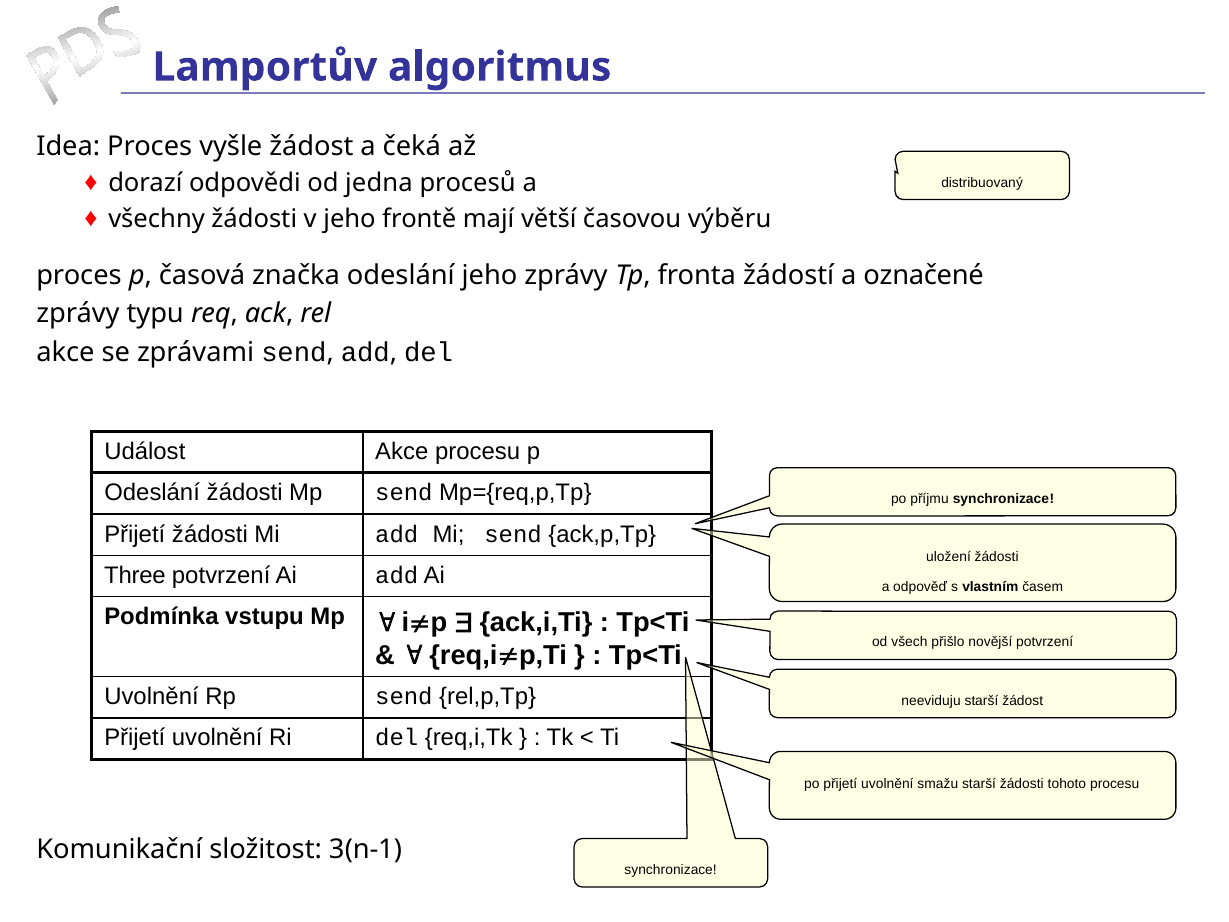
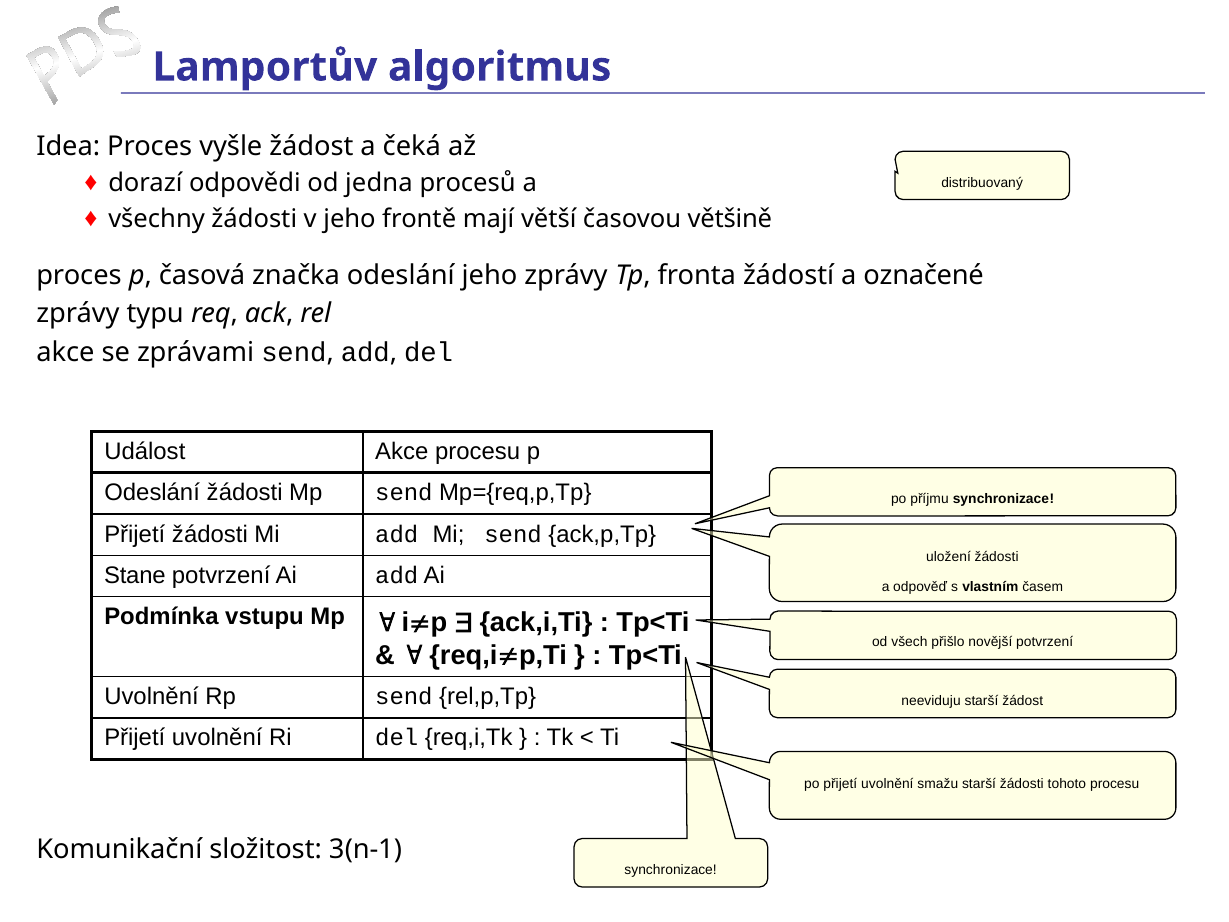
výběru: výběru -> většině
Three: Three -> Stane
